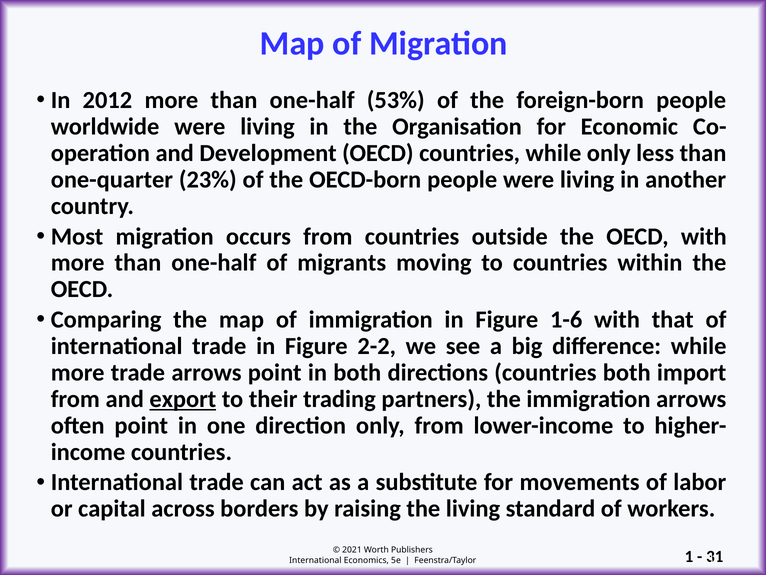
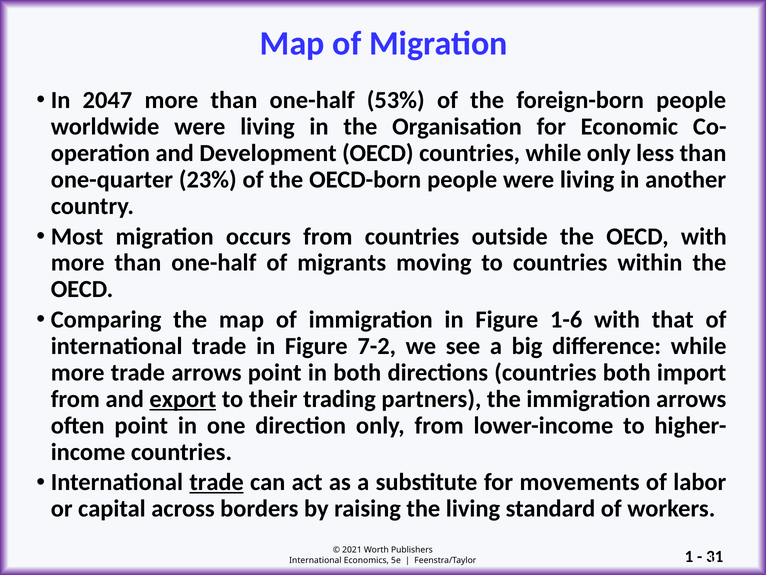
2012: 2012 -> 2047
2-2: 2-2 -> 7-2
trade at (217, 482) underline: none -> present
